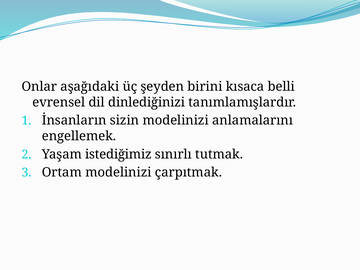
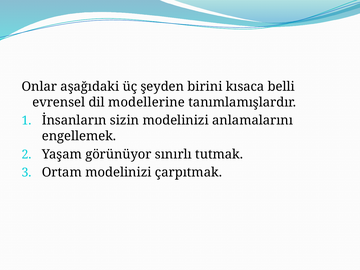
dinlediğinizi: dinlediğinizi -> modellerine
istediğimiz: istediğimiz -> görünüyor
